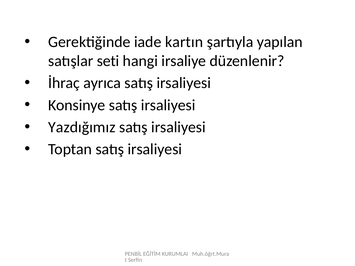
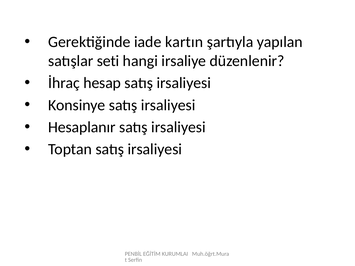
ayrıca: ayrıca -> hesap
Yazdığımız: Yazdığımız -> Hesaplanır
